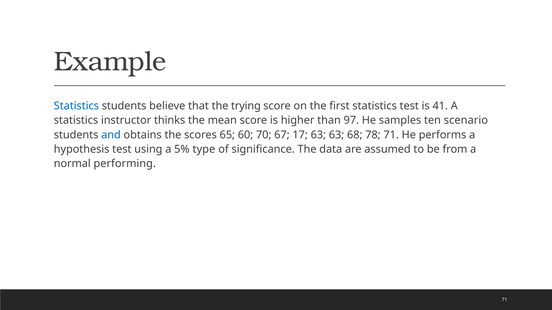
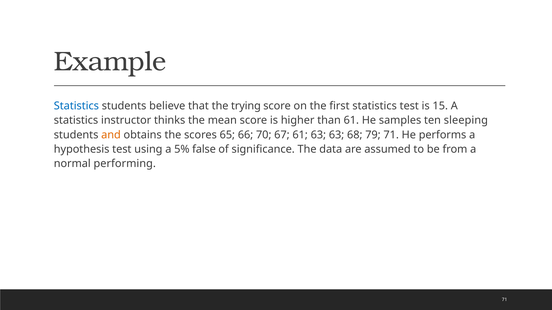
41: 41 -> 15
than 97: 97 -> 61
scenario: scenario -> sleeping
and colour: blue -> orange
60: 60 -> 66
67 17: 17 -> 61
78: 78 -> 79
type: type -> false
